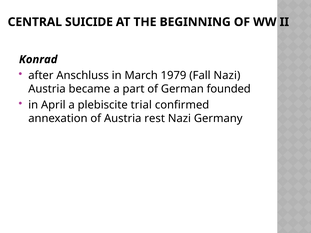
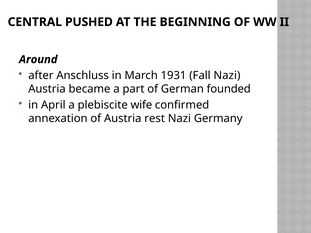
SUICIDE: SUICIDE -> PUSHED
Konrad: Konrad -> Around
1979: 1979 -> 1931
trial: trial -> wife
